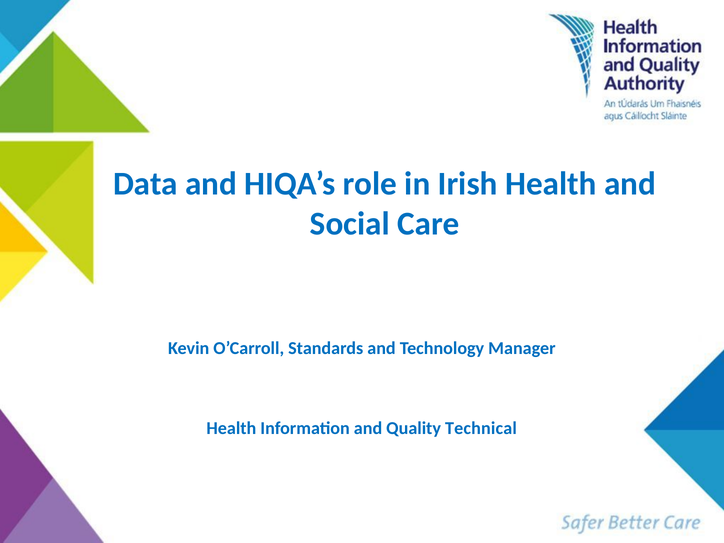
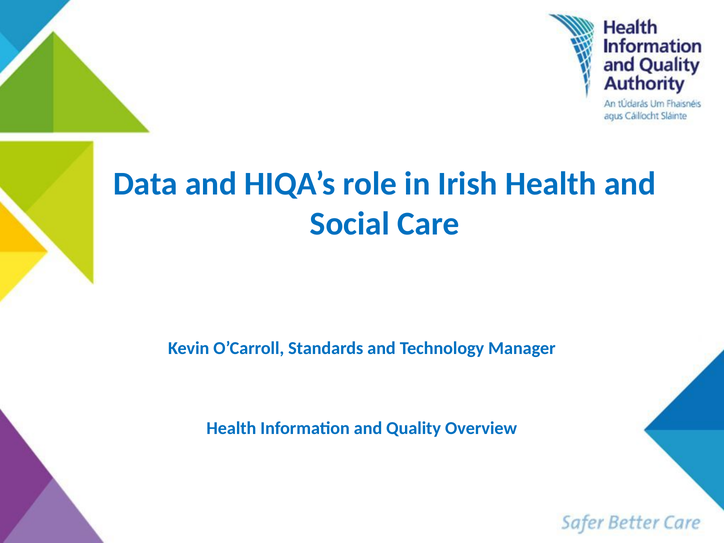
Technical: Technical -> Overview
